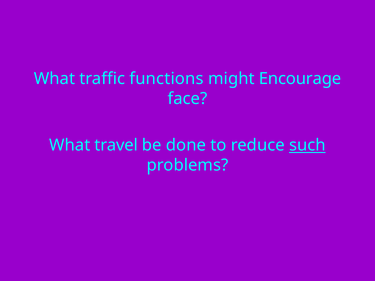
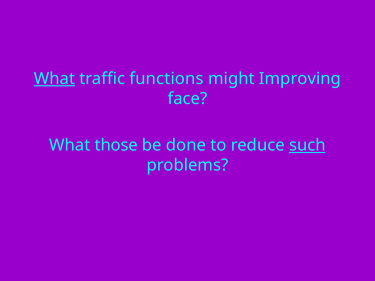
What at (54, 79) underline: none -> present
Encourage: Encourage -> Improving
travel: travel -> those
